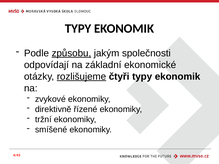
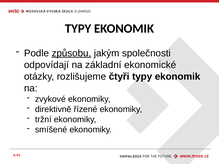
rozlišujeme underline: present -> none
